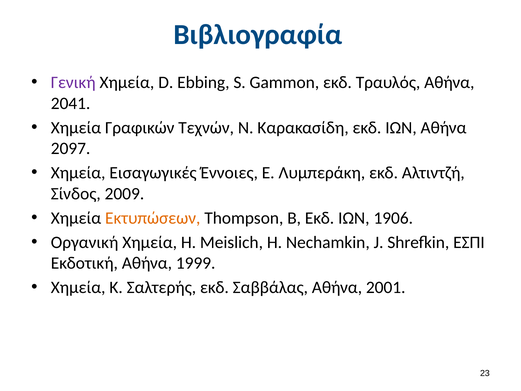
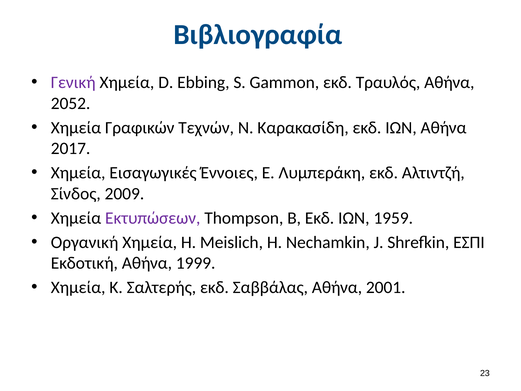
2041: 2041 -> 2052
2097: 2097 -> 2017
Εκτυπώσεων colour: orange -> purple
1906: 1906 -> 1959
